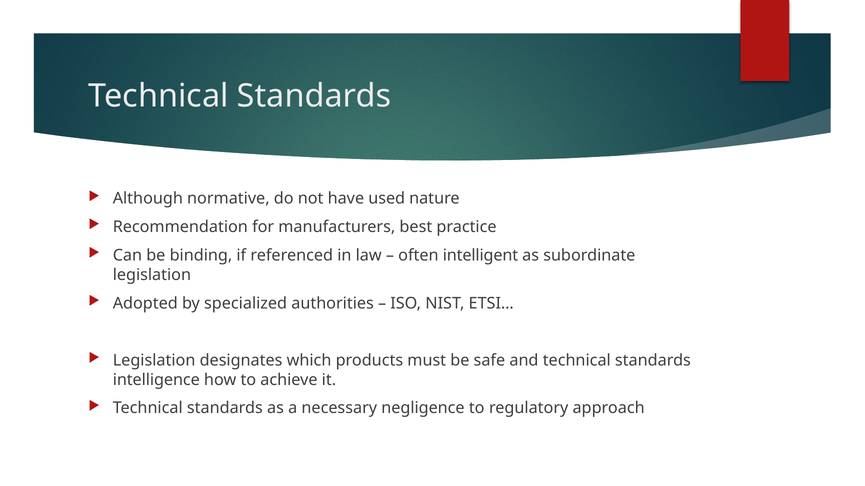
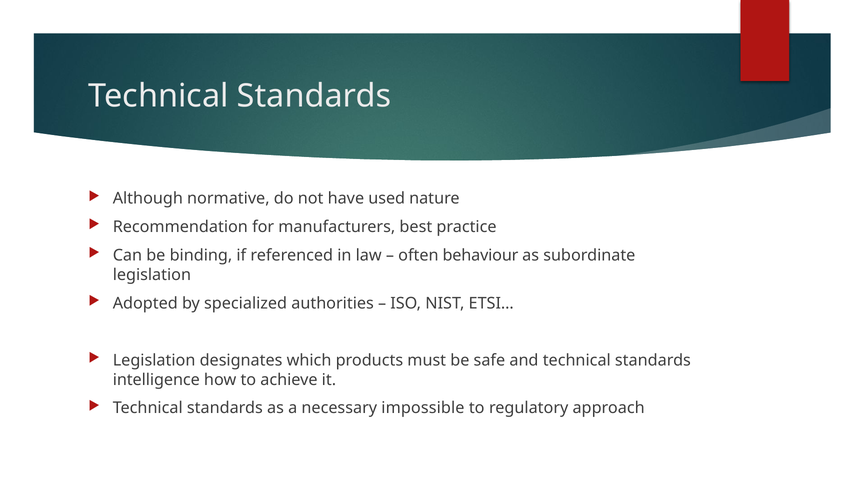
intelligent: intelligent -> behaviour
negligence: negligence -> impossible
